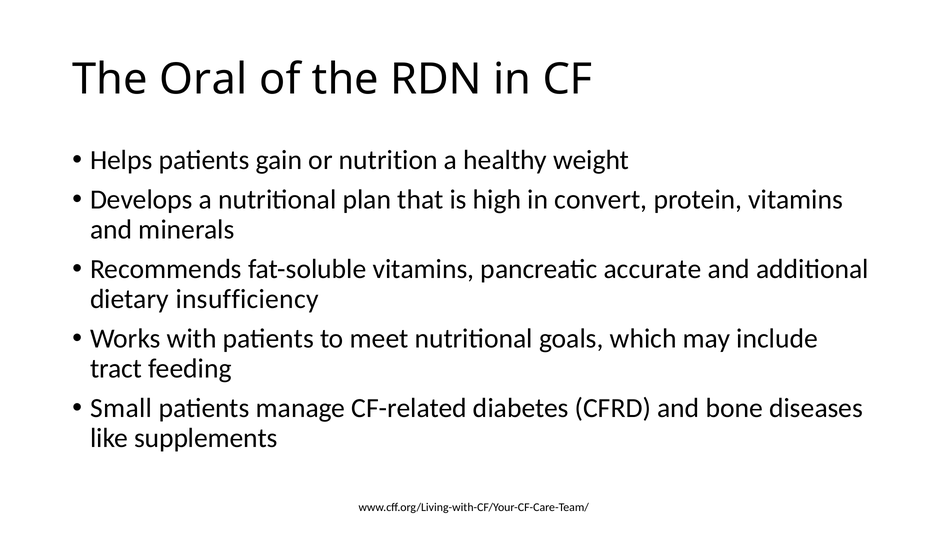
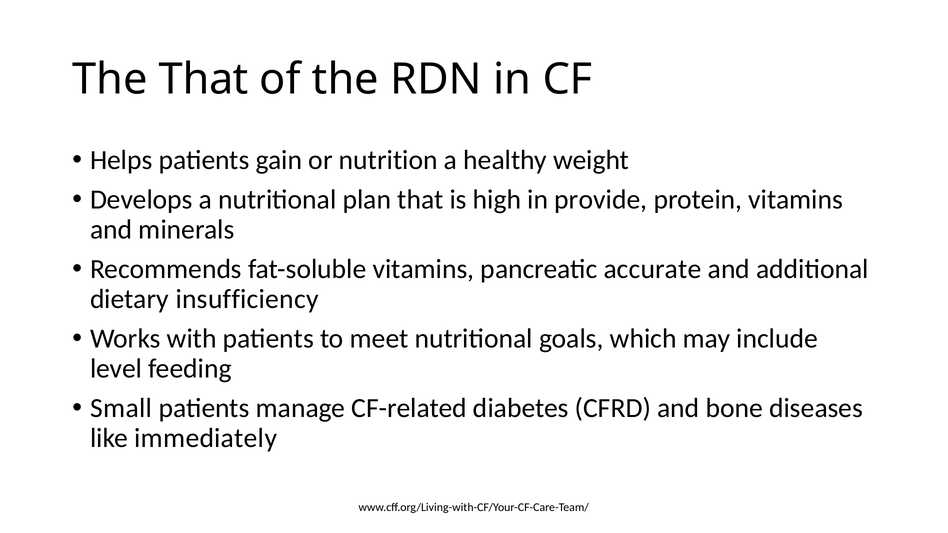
The Oral: Oral -> That
convert: convert -> provide
tract: tract -> level
supplements: supplements -> immediately
